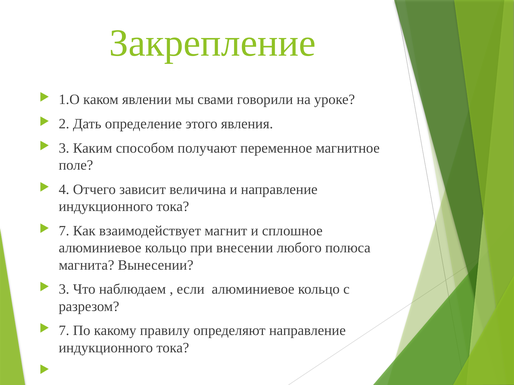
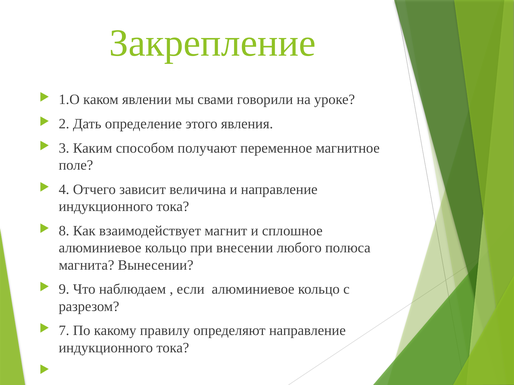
7 at (64, 231): 7 -> 8
3 at (64, 290): 3 -> 9
